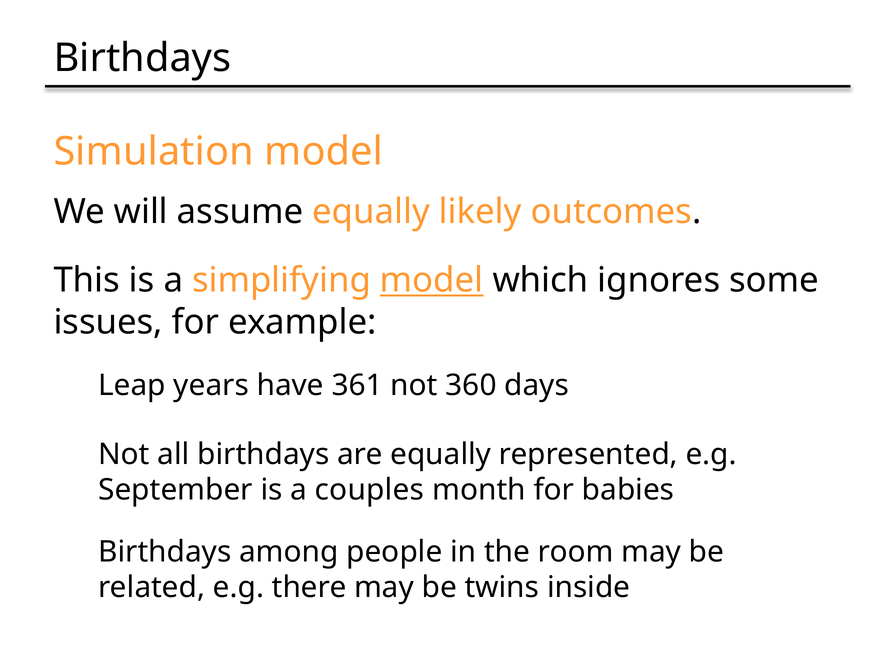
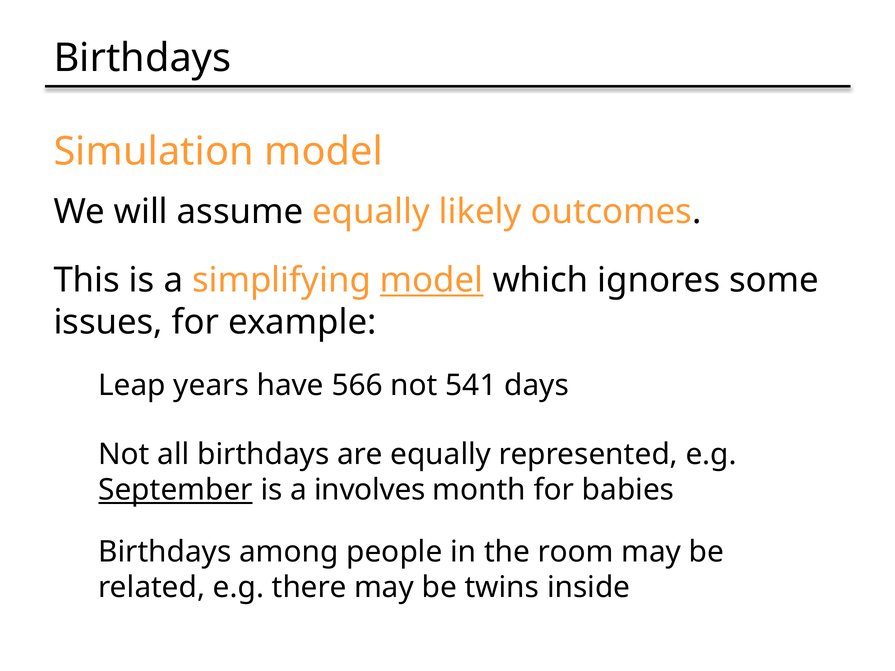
361: 361 -> 566
360: 360 -> 541
September underline: none -> present
couples: couples -> involves
